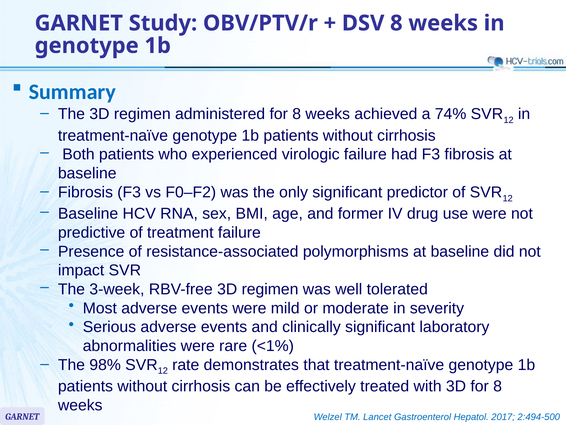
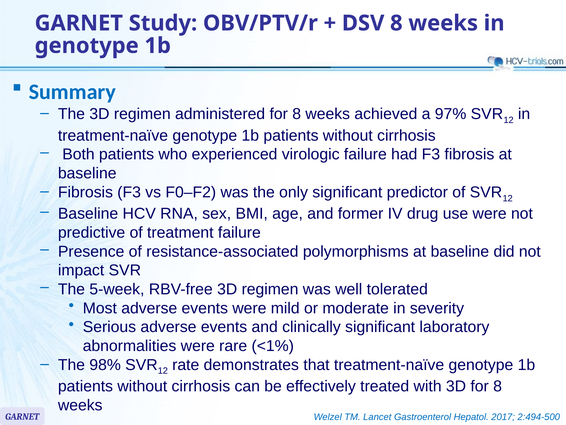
74%: 74% -> 97%
3-week: 3-week -> 5-week
